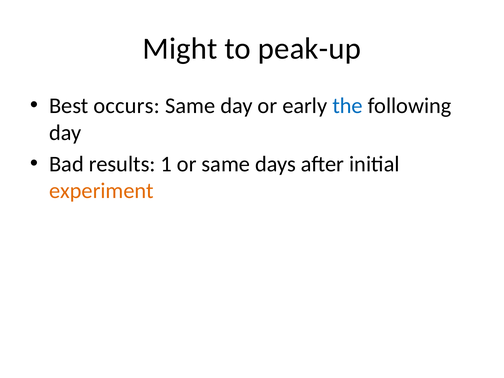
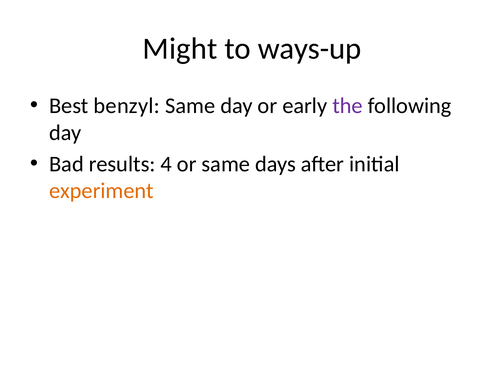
peak-up: peak-up -> ways-up
occurs: occurs -> benzyl
the colour: blue -> purple
1: 1 -> 4
